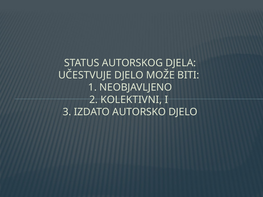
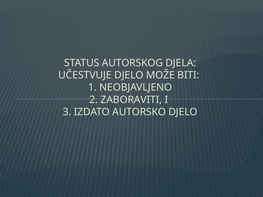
KOLEKTIVNI: KOLEKTIVNI -> ZABORAVITI
